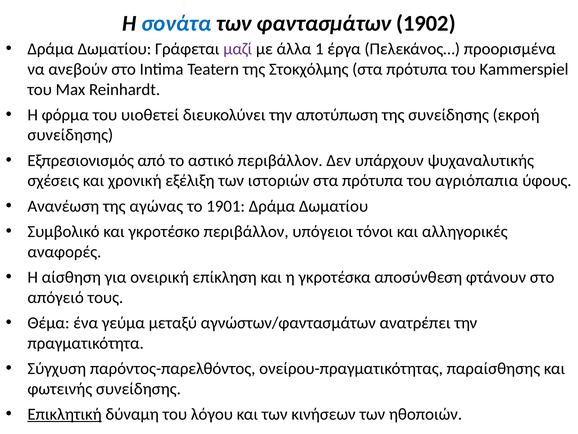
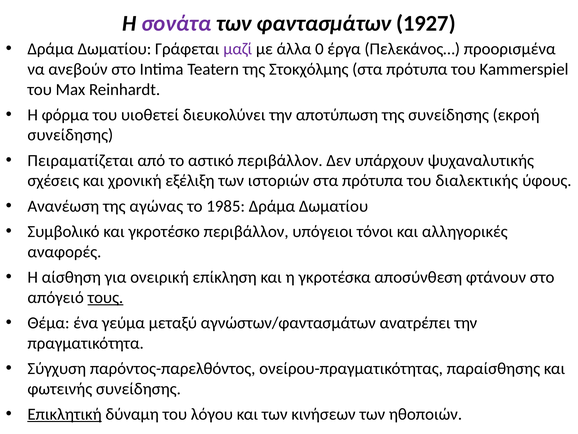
σονάτα colour: blue -> purple
1902: 1902 -> 1927
1: 1 -> 0
Εξπρεσιονισμός: Εξπρεσιονισμός -> Πειραματίζεται
αγριόπαπια: αγριόπαπια -> διαλεκτικής
1901: 1901 -> 1985
τους underline: none -> present
